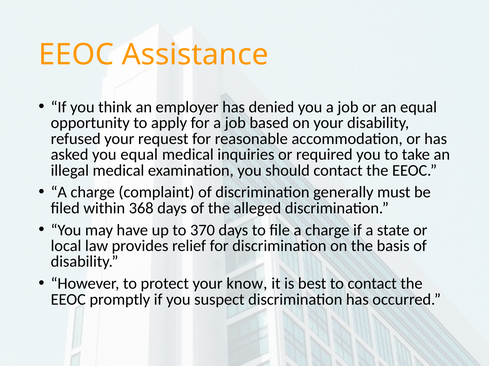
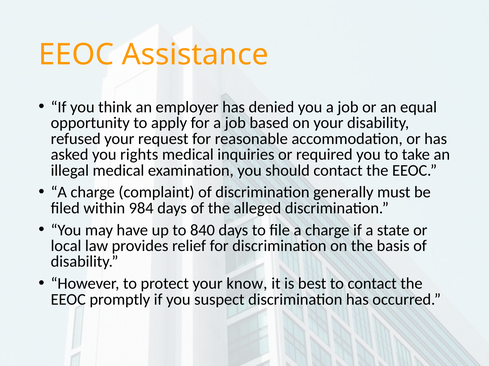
you equal: equal -> rights
368: 368 -> 984
370: 370 -> 840
